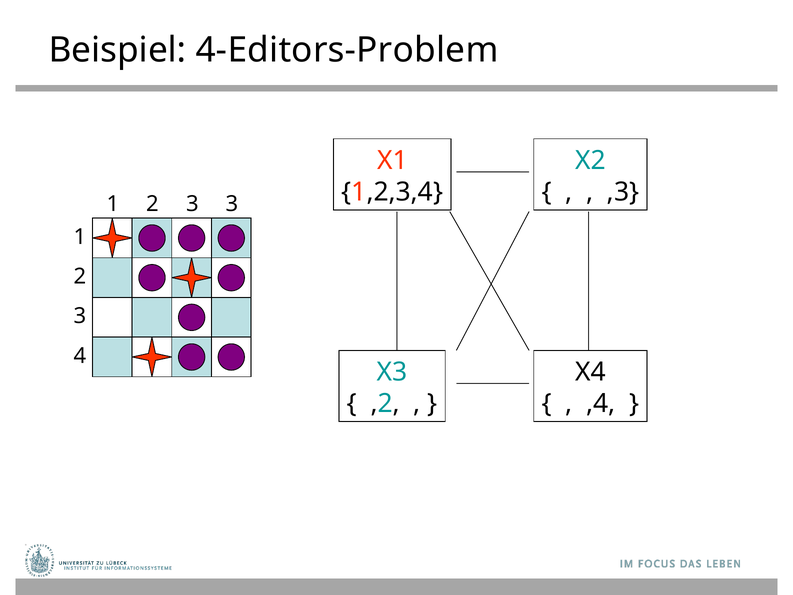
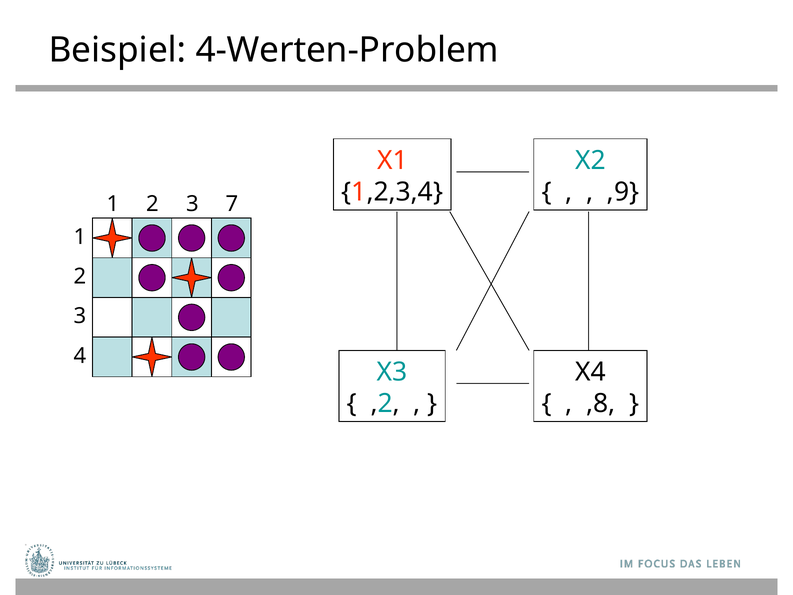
4-Editors-Problem: 4-Editors-Problem -> 4-Werten-Problem
,3: ,3 -> ,9
2 3: 3 -> 7
,4: ,4 -> ,8
